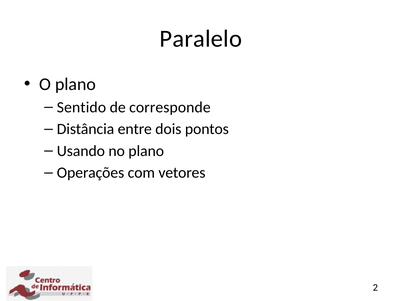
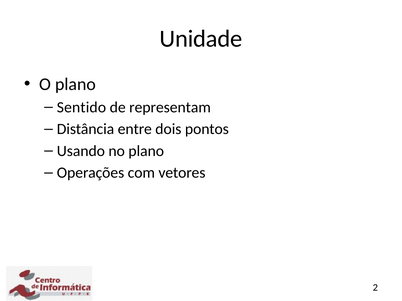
Paralelo: Paralelo -> Unidade
corresponde: corresponde -> representam
